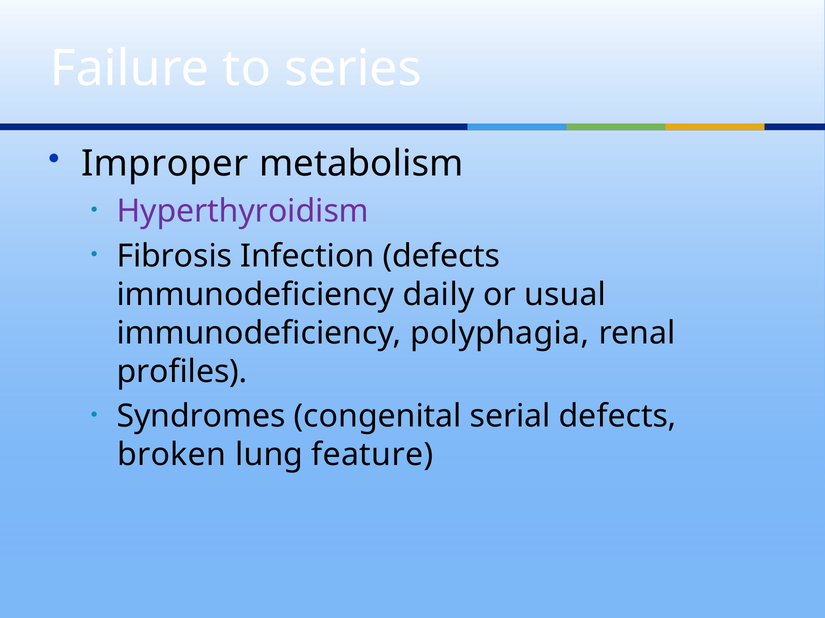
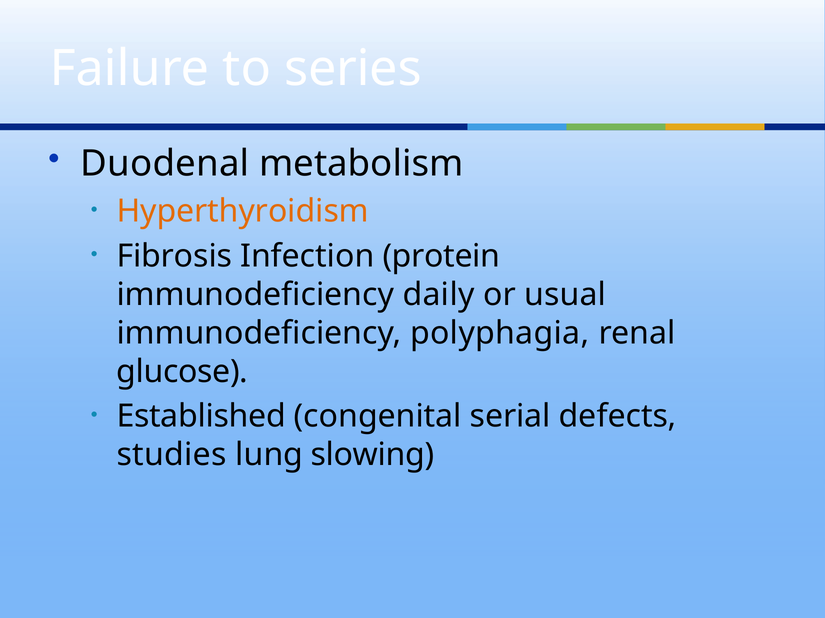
Improper: Improper -> Duodenal
Hyperthyroidism colour: purple -> orange
Infection defects: defects -> protein
profiles: profiles -> glucose
Syndromes: Syndromes -> Established
broken: broken -> studies
feature: feature -> slowing
